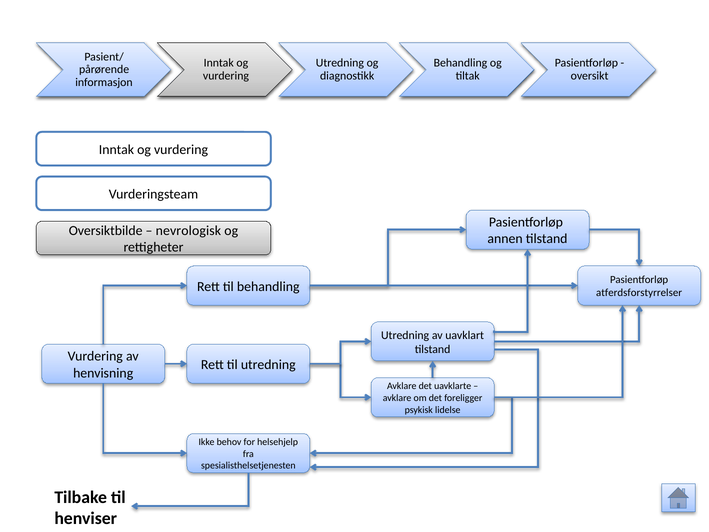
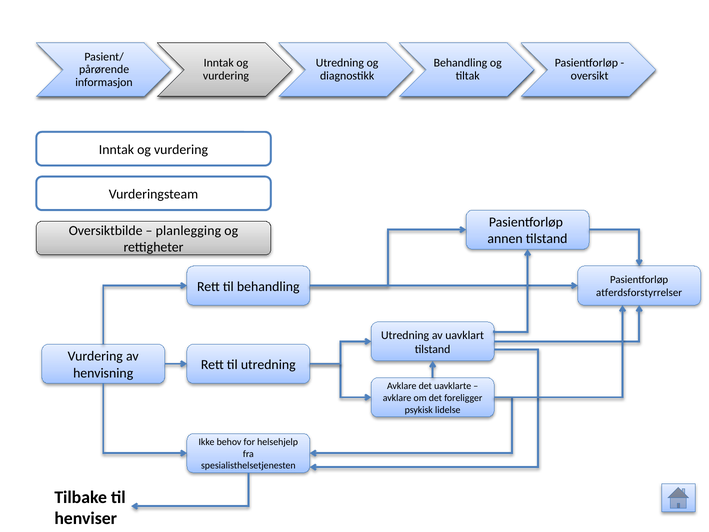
nevrologisk: nevrologisk -> planlegging
